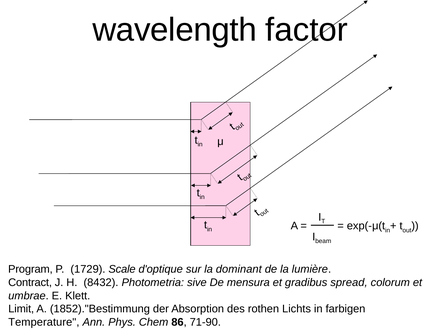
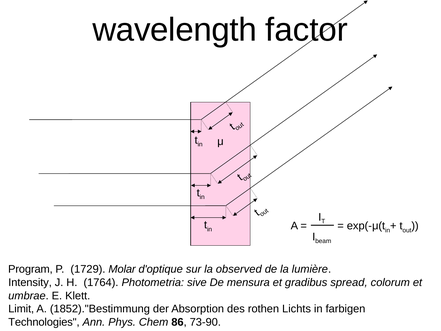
Scale: Scale -> Molar
dominant: dominant -> observed
Contract: Contract -> Intensity
8432: 8432 -> 1764
Temperature: Temperature -> Technologies
71-90: 71-90 -> 73-90
